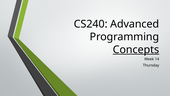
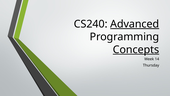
Advanced underline: none -> present
